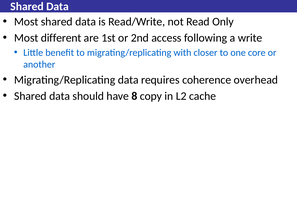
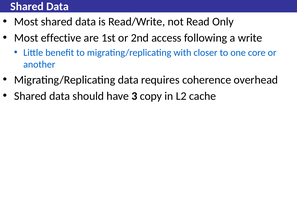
different: different -> effective
8: 8 -> 3
